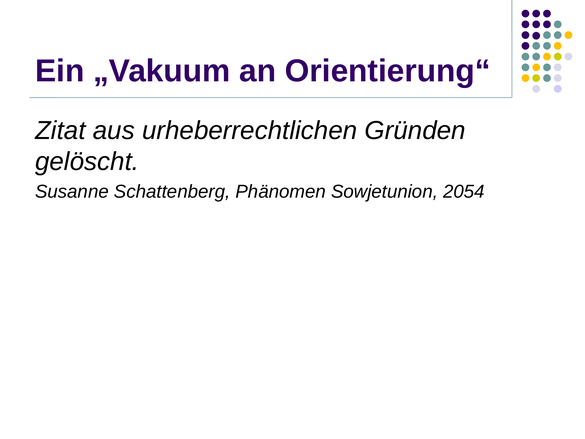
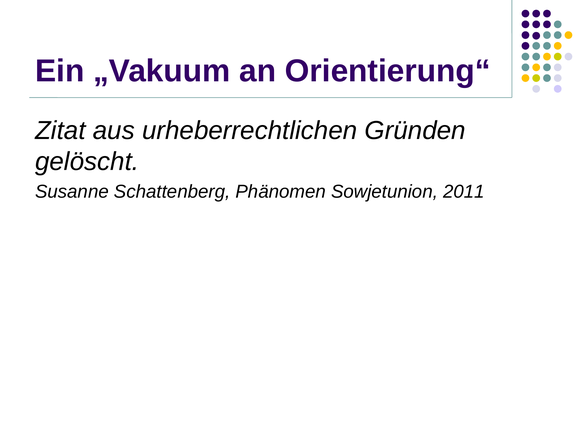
2054: 2054 -> 2011
